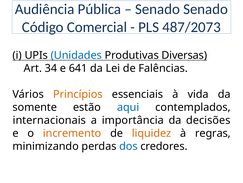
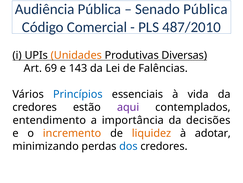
Senado Senado: Senado -> Pública
487/2073: 487/2073 -> 487/2010
Unidades colour: blue -> orange
34: 34 -> 69
641: 641 -> 143
Princípios colour: orange -> blue
somente at (35, 107): somente -> credores
aqui colour: blue -> purple
internacionais: internacionais -> entendimento
regras: regras -> adotar
